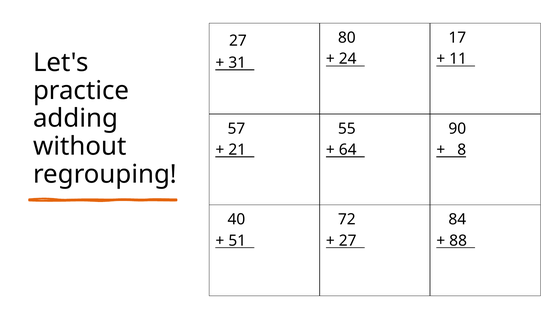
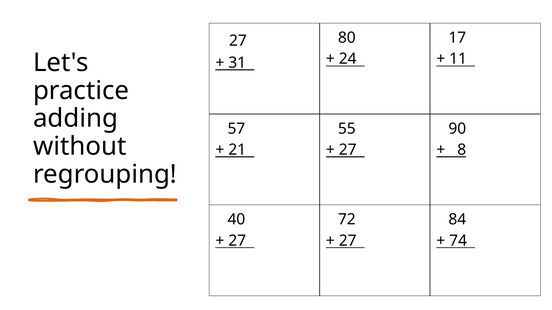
64 at (348, 150): 64 -> 27
51 at (237, 241): 51 -> 27
88: 88 -> 74
